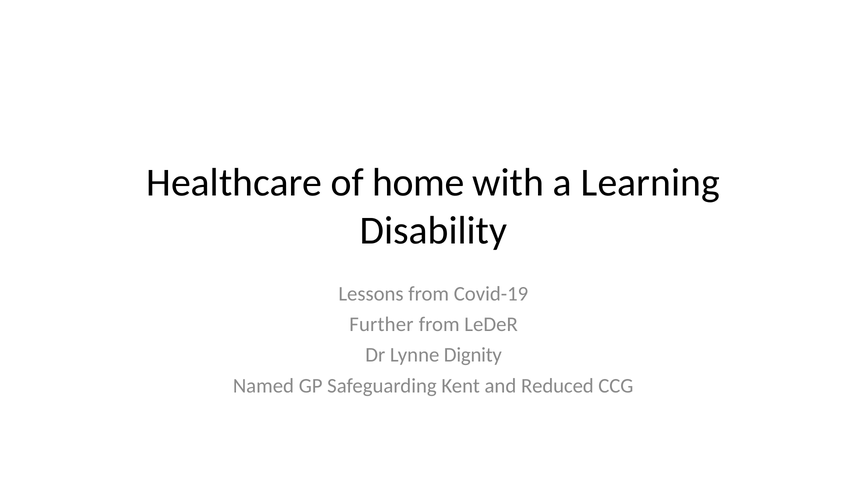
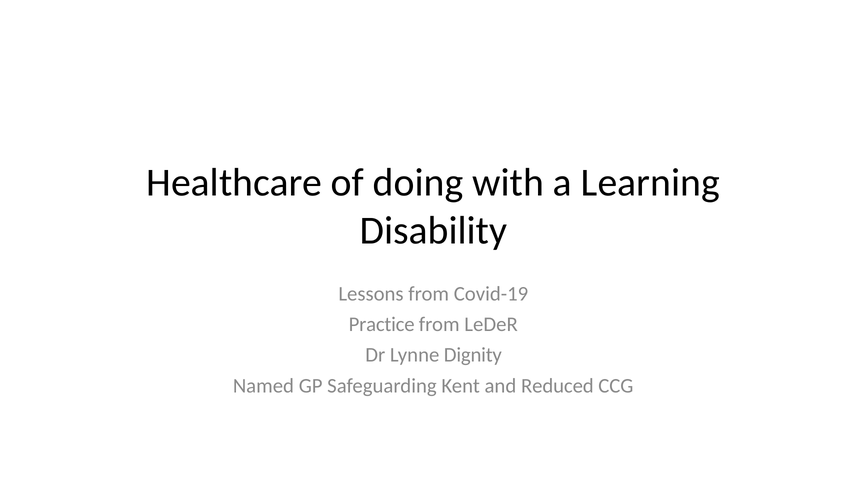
home: home -> doing
Further: Further -> Practice
